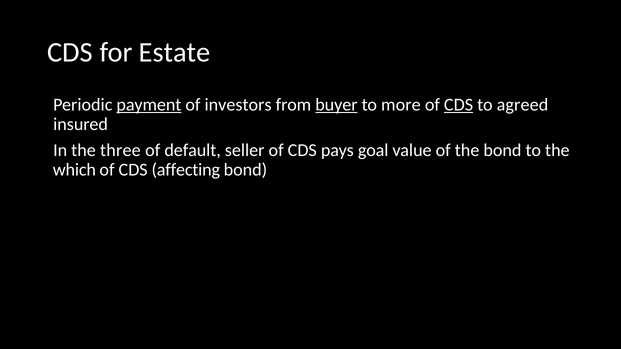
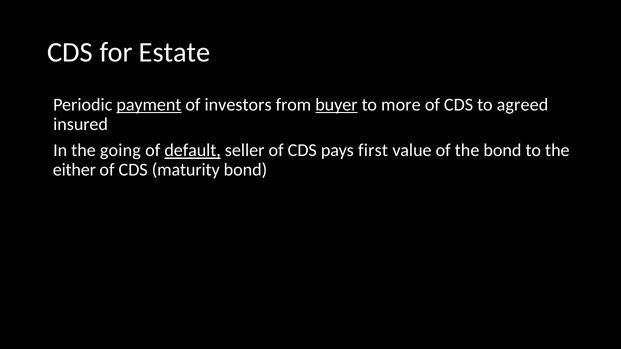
CDS at (459, 105) underline: present -> none
three: three -> going
default underline: none -> present
goal: goal -> first
which: which -> either
affecting: affecting -> maturity
